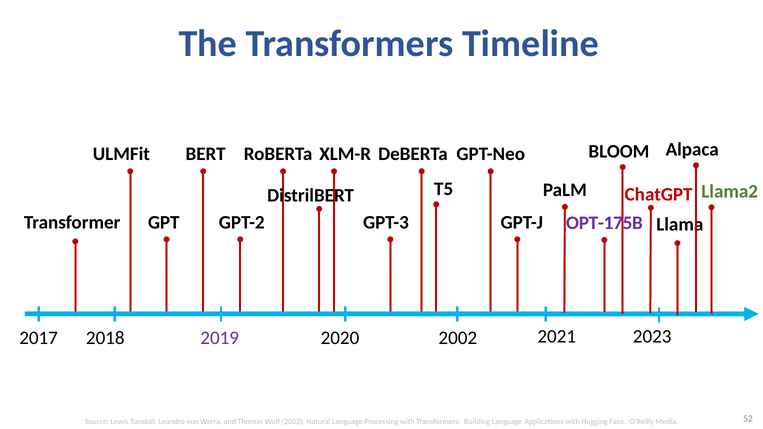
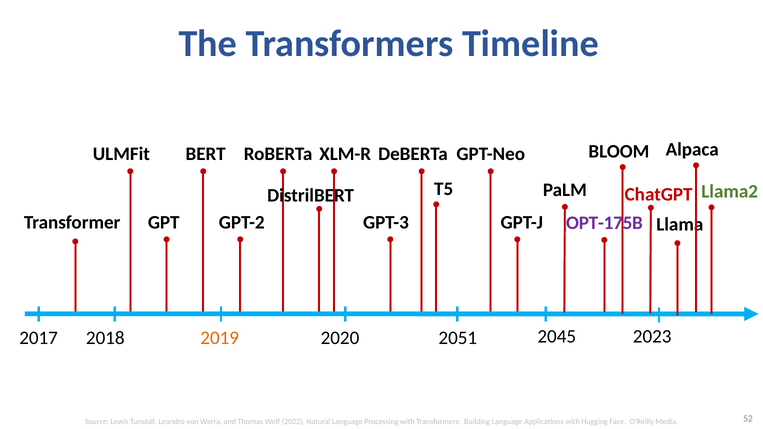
2021: 2021 -> 2045
2019 colour: purple -> orange
2002: 2002 -> 2051
